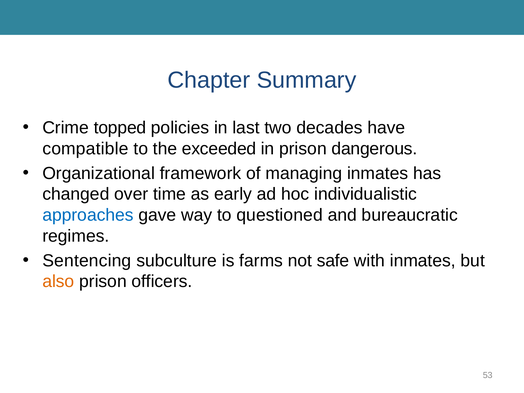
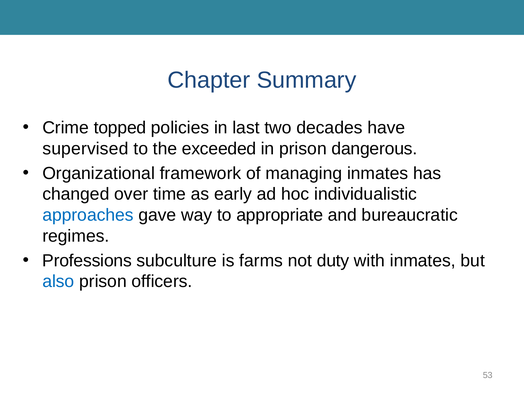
compatible: compatible -> supervised
questioned: questioned -> appropriate
Sentencing: Sentencing -> Professions
safe: safe -> duty
also colour: orange -> blue
